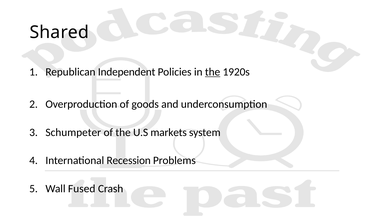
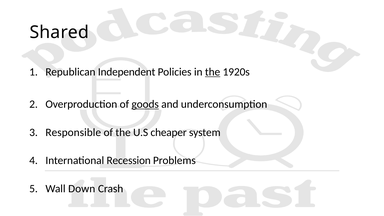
goods underline: none -> present
Schumpeter: Schumpeter -> Responsible
markets: markets -> cheaper
Fused: Fused -> Down
